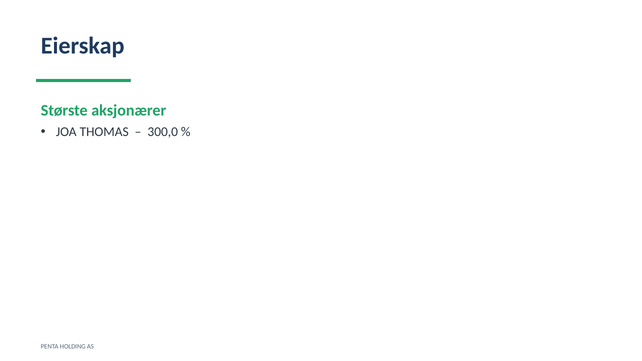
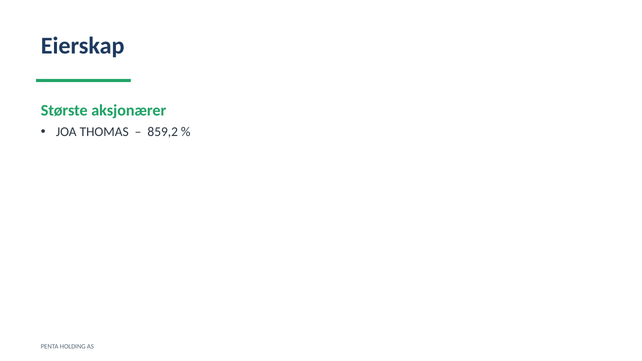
300,0: 300,0 -> 859,2
